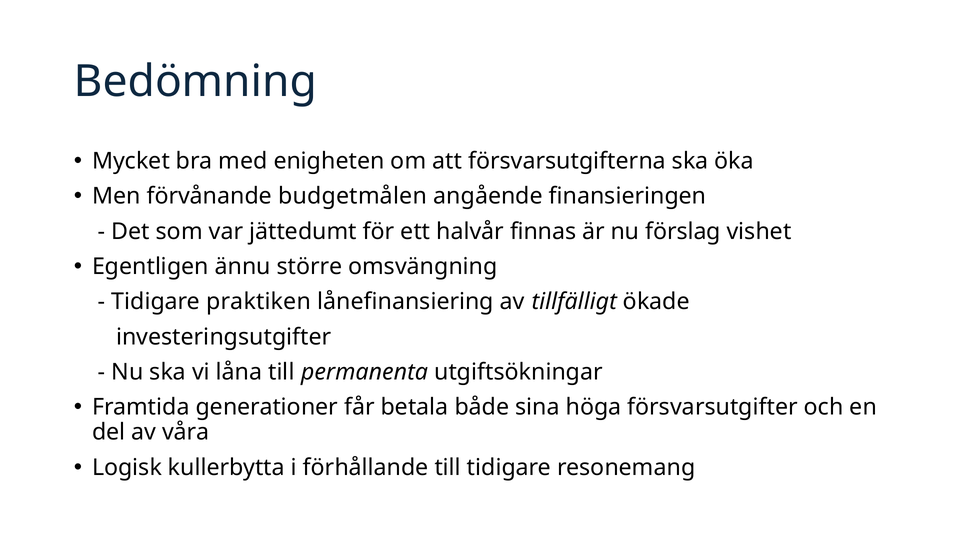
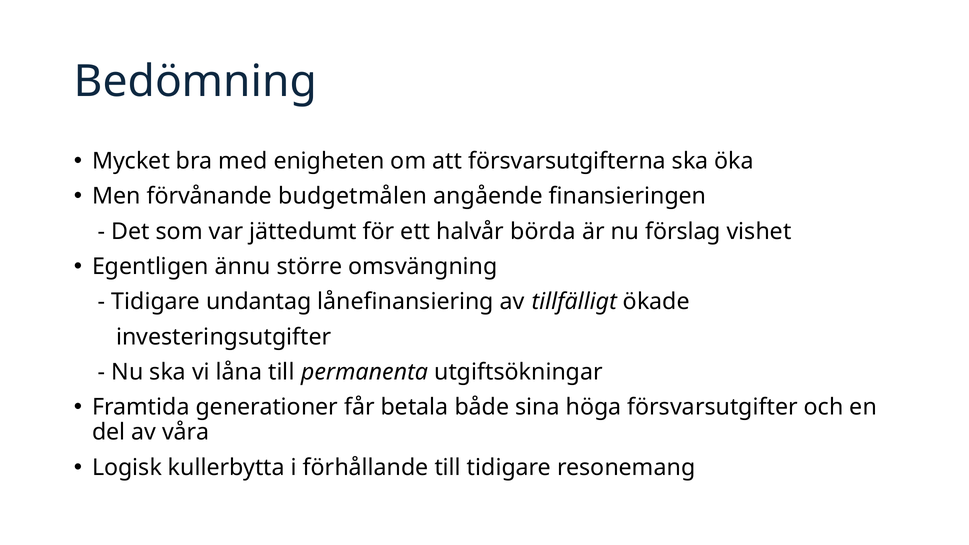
finnas: finnas -> börda
praktiken: praktiken -> undantag
